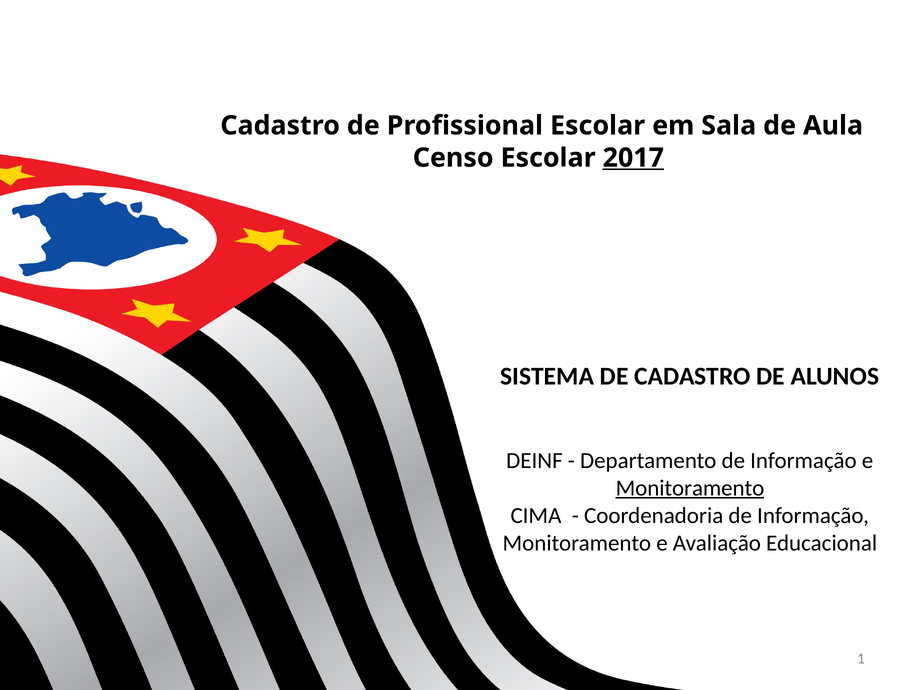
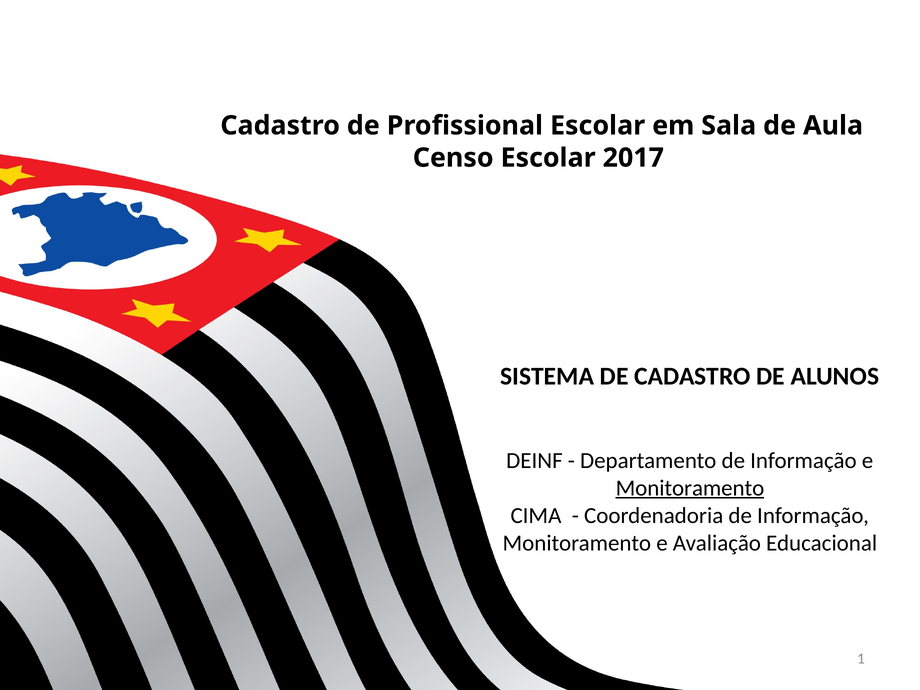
2017 underline: present -> none
